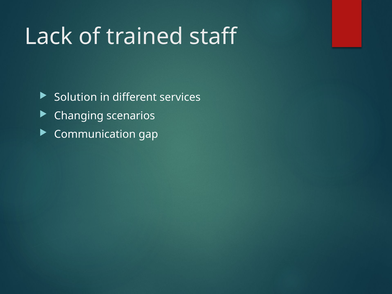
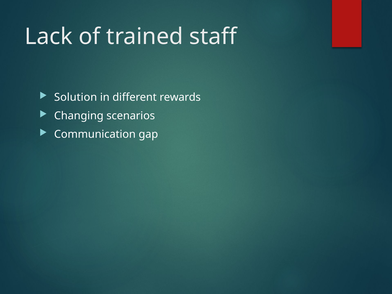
services: services -> rewards
